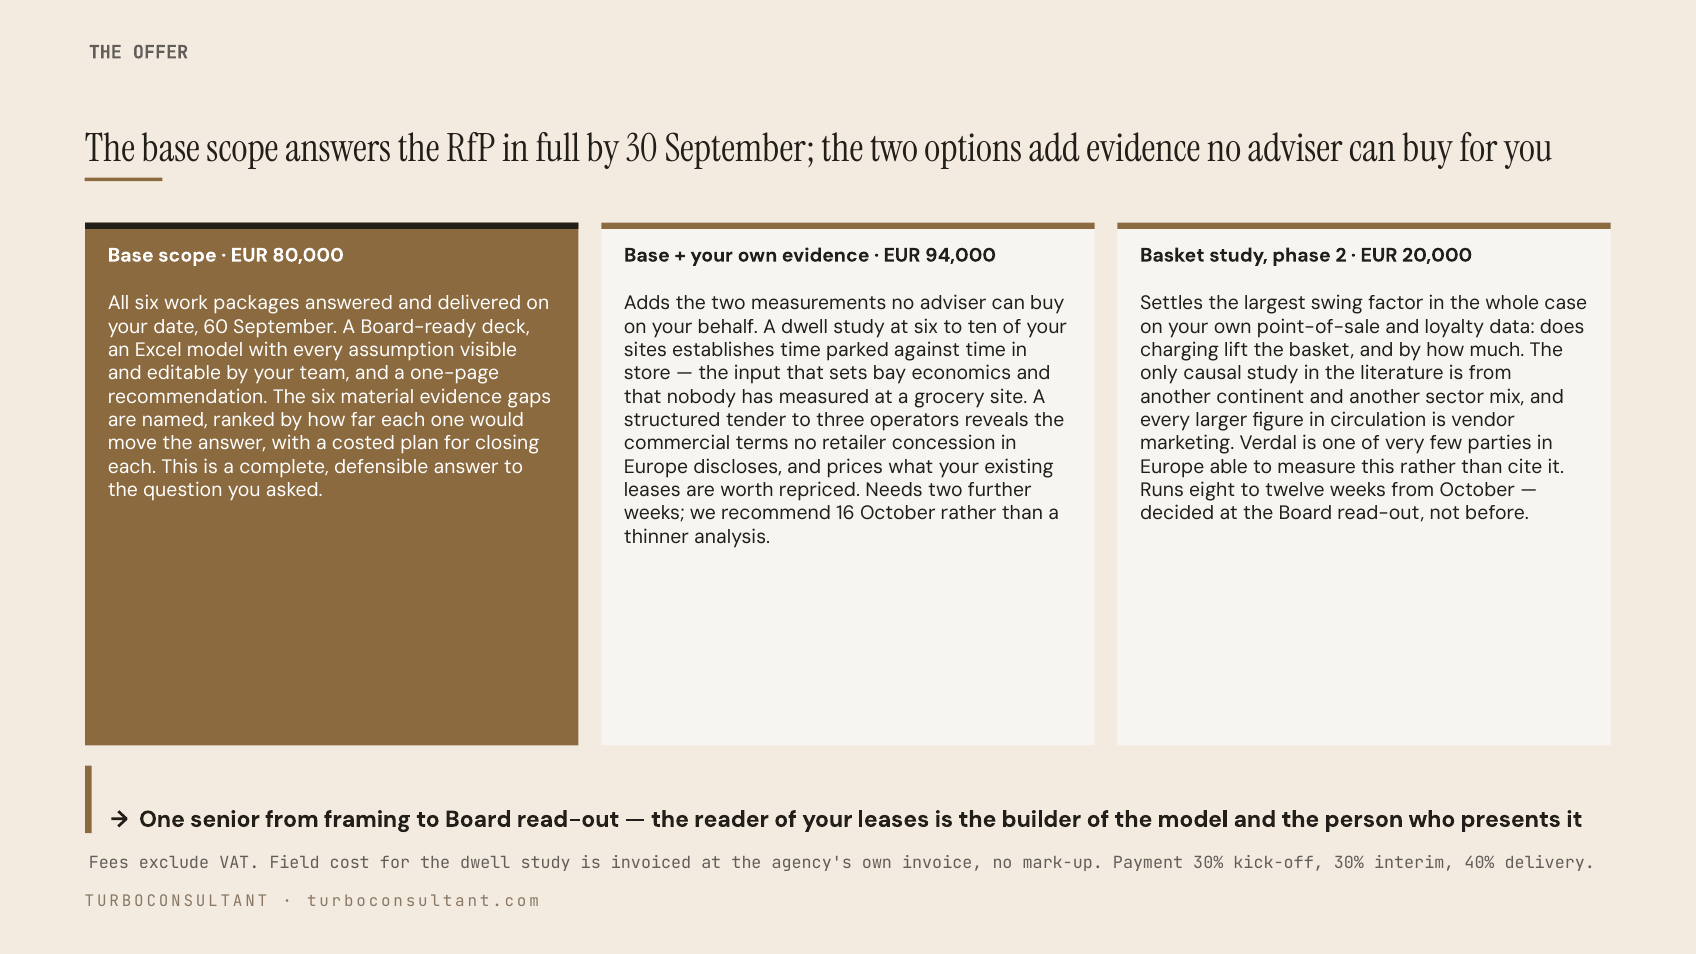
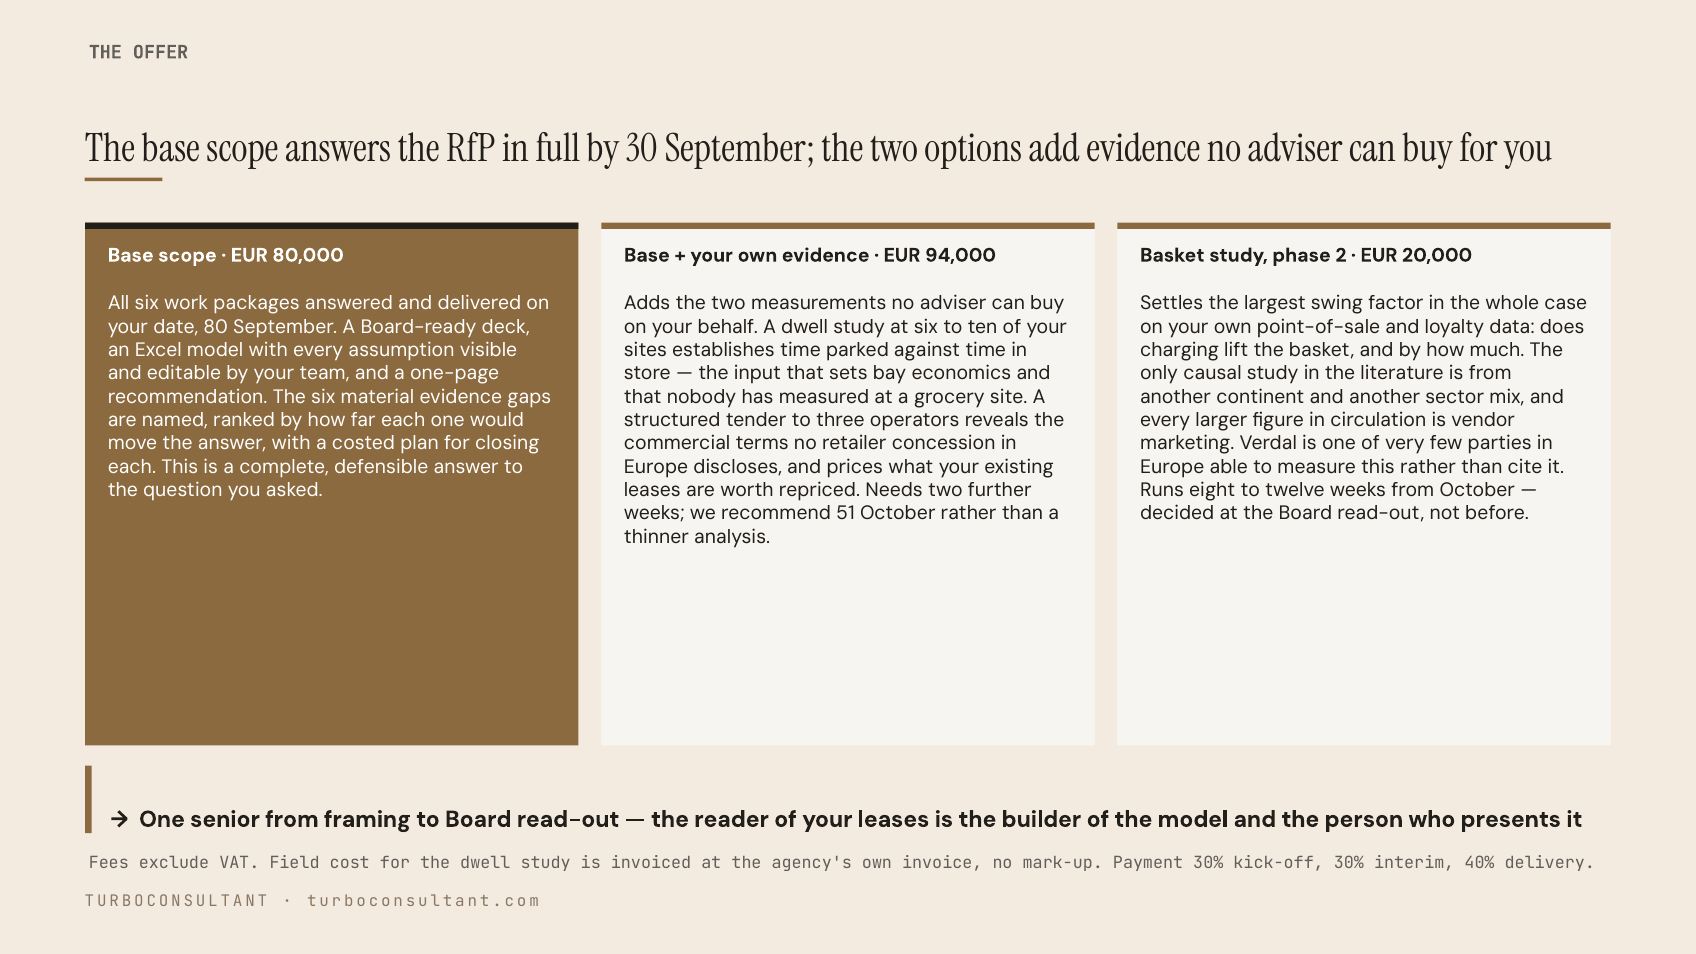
60: 60 -> 80
16: 16 -> 51
